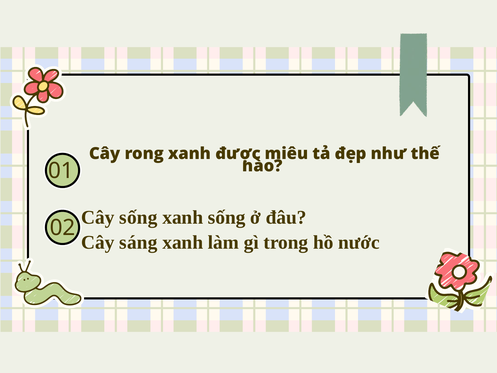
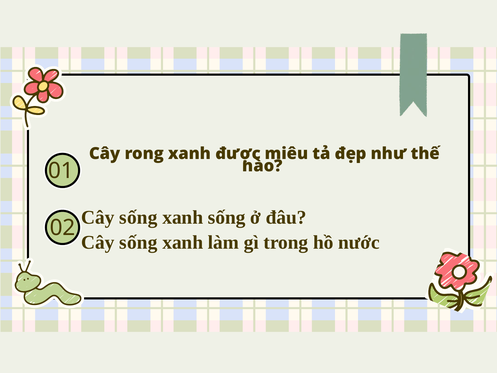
sáng at (138, 242): sáng -> sống
